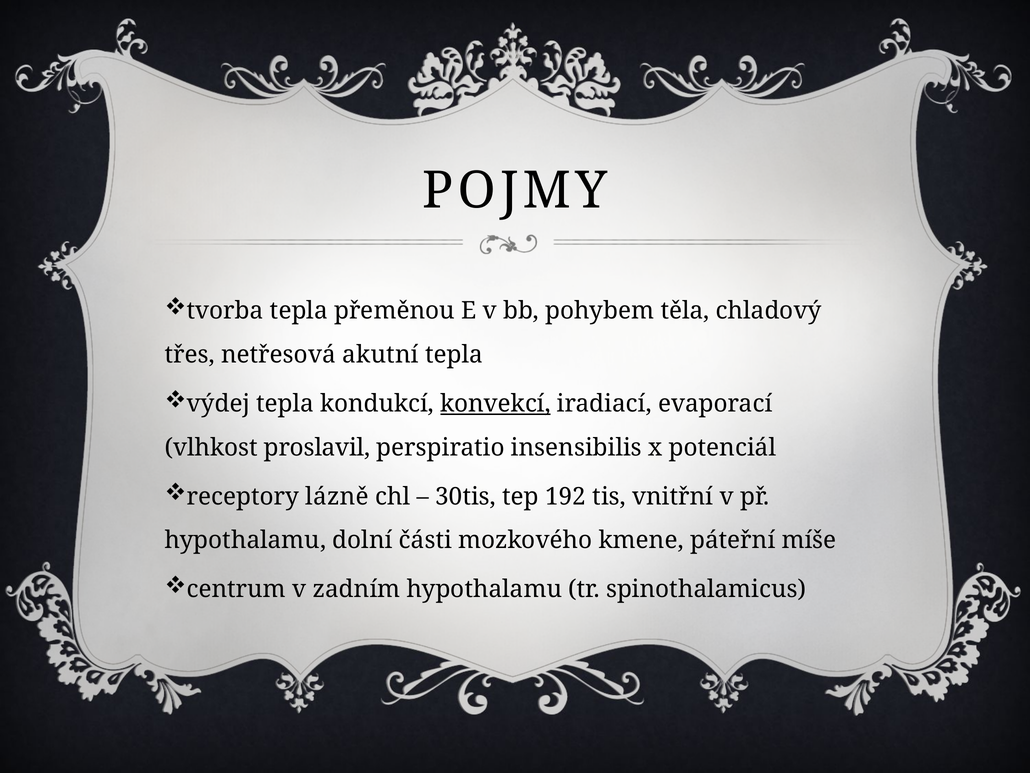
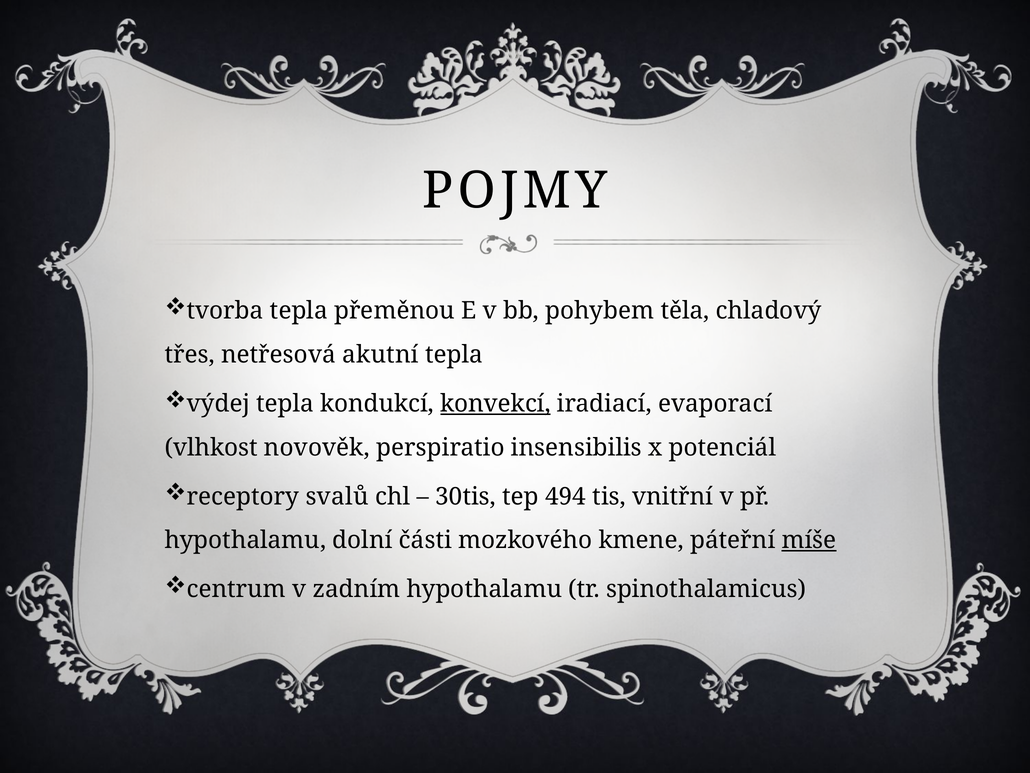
proslavil: proslavil -> novověk
lázně: lázně -> svalů
192: 192 -> 494
míše underline: none -> present
